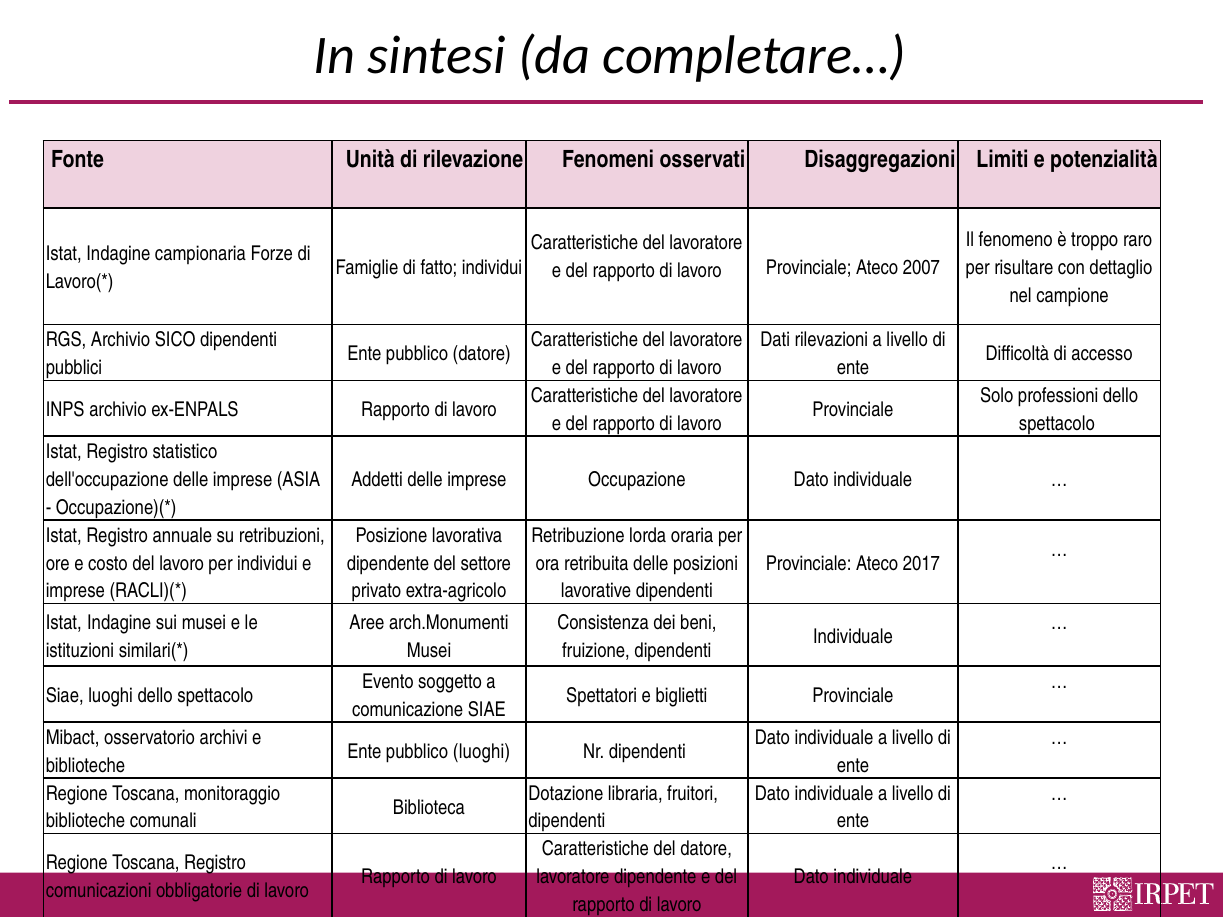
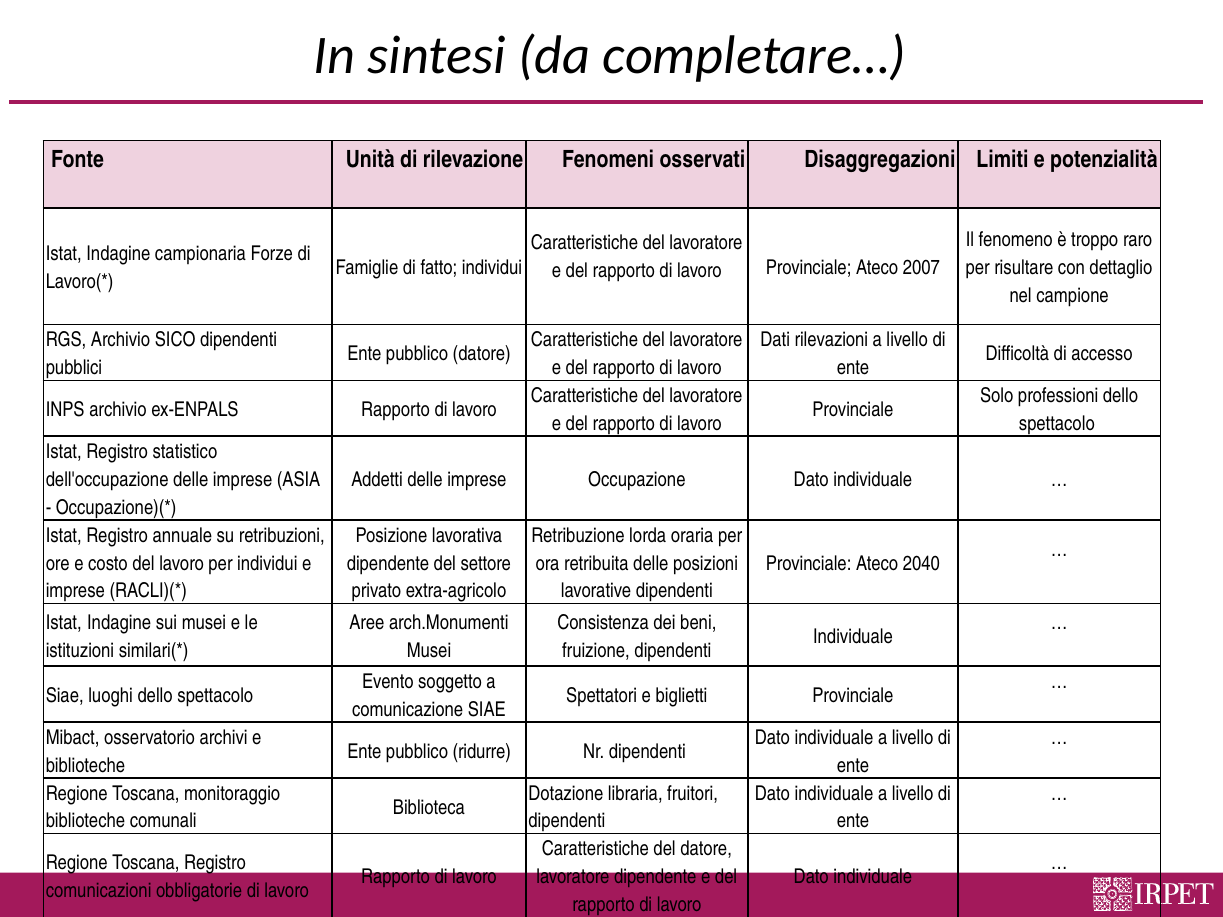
2017: 2017 -> 2040
pubblico luoghi: luoghi -> ridurre
